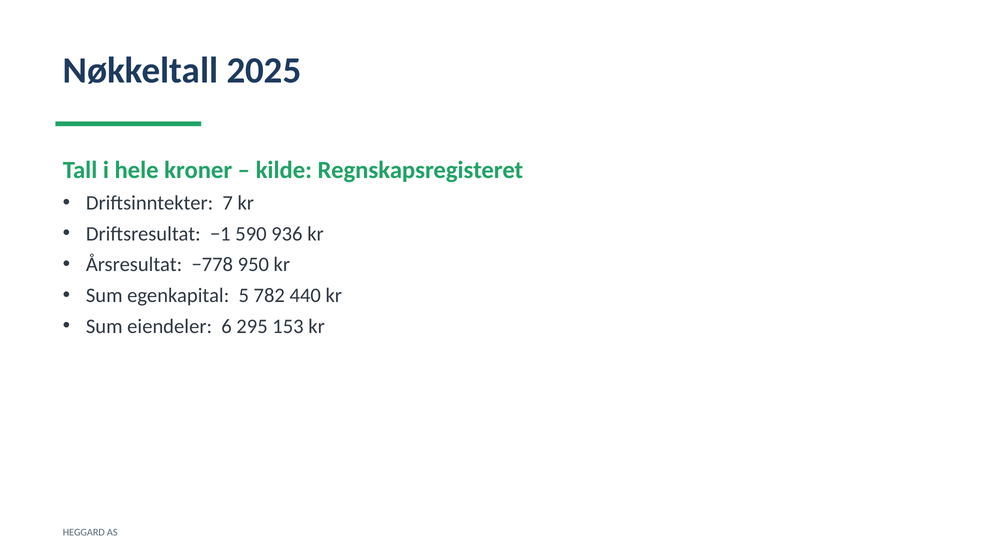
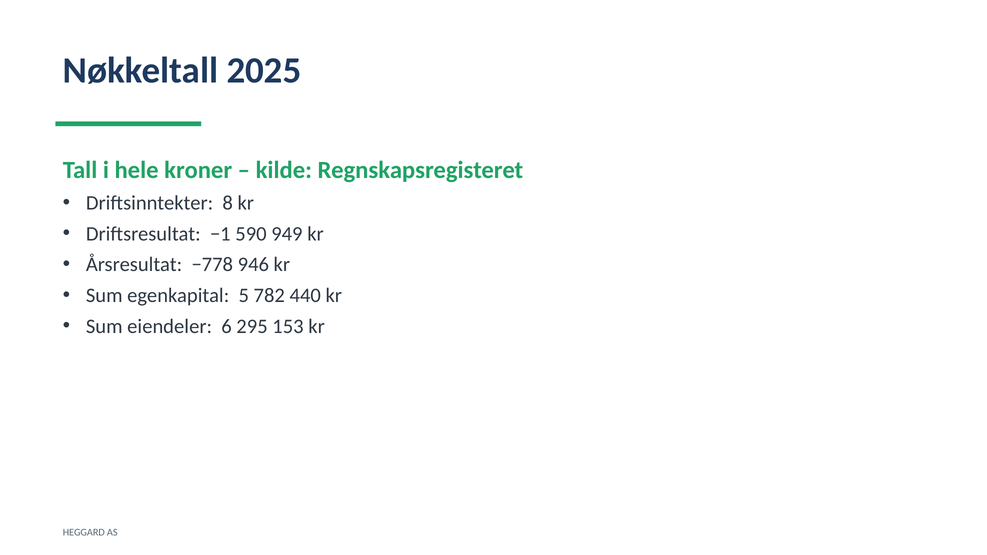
7: 7 -> 8
936: 936 -> 949
950: 950 -> 946
